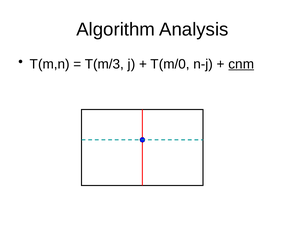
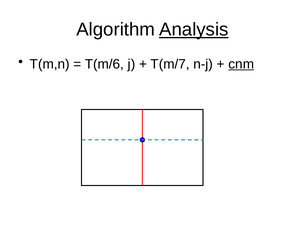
Analysis underline: none -> present
T(m/3: T(m/3 -> T(m/6
T(m/0: T(m/0 -> T(m/7
